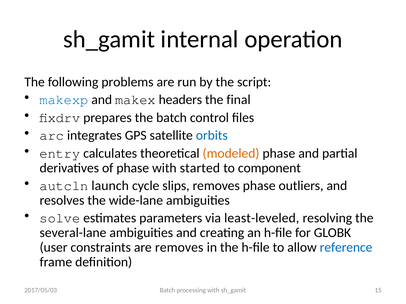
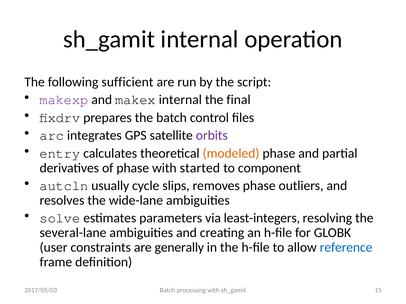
problems: problems -> sufficient
makexp colour: blue -> purple
makex headers: headers -> internal
orbits colour: blue -> purple
launch: launch -> usually
least-leveled: least-leveled -> least-integers
are removes: removes -> generally
